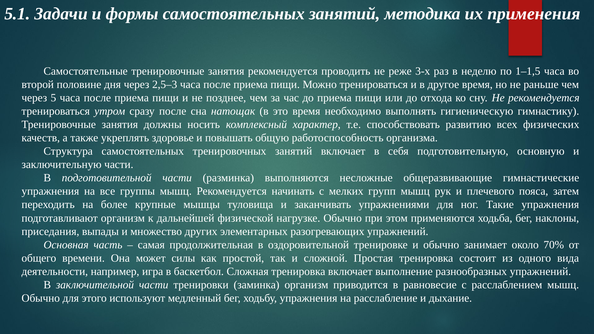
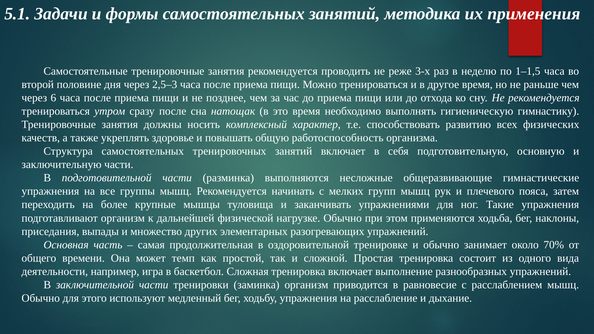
5: 5 -> 6
силы: силы -> темп
